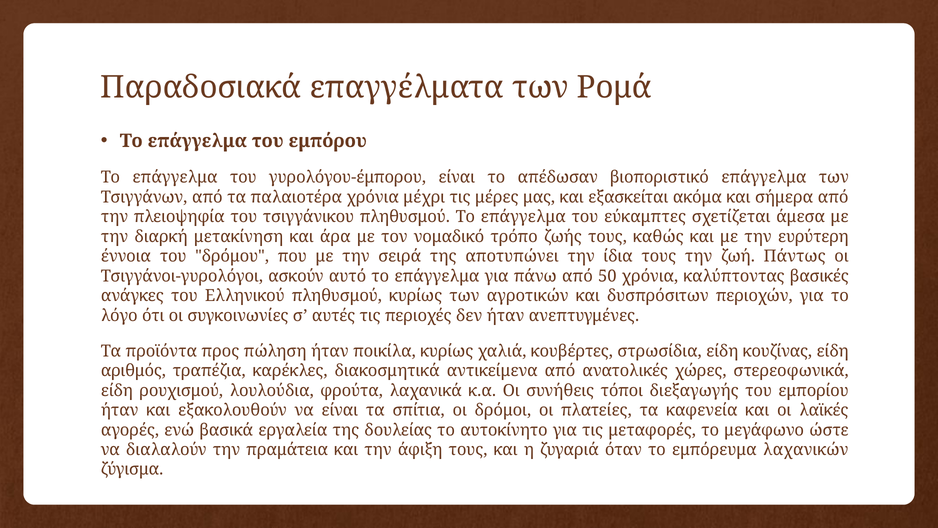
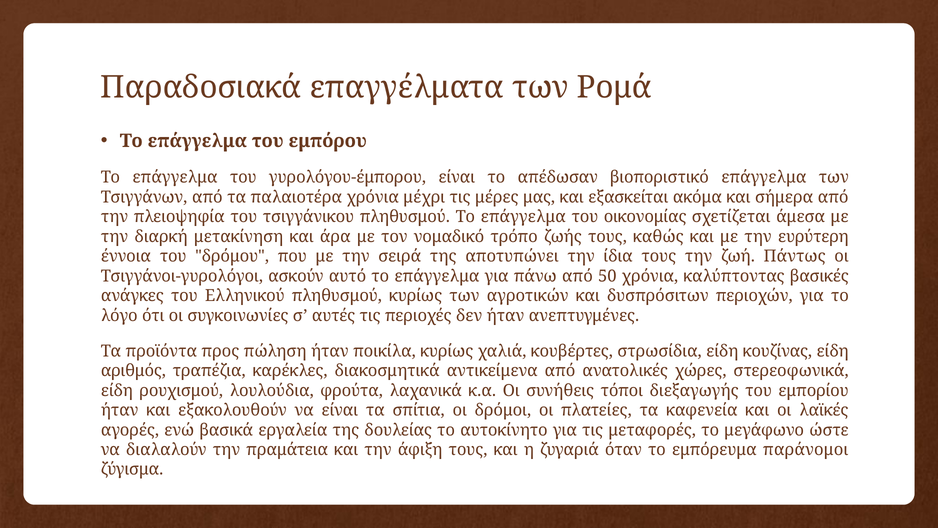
εύκαμπτες: εύκαμπτες -> οικονομίας
λαχανικών: λαχανικών -> παράνομοι
